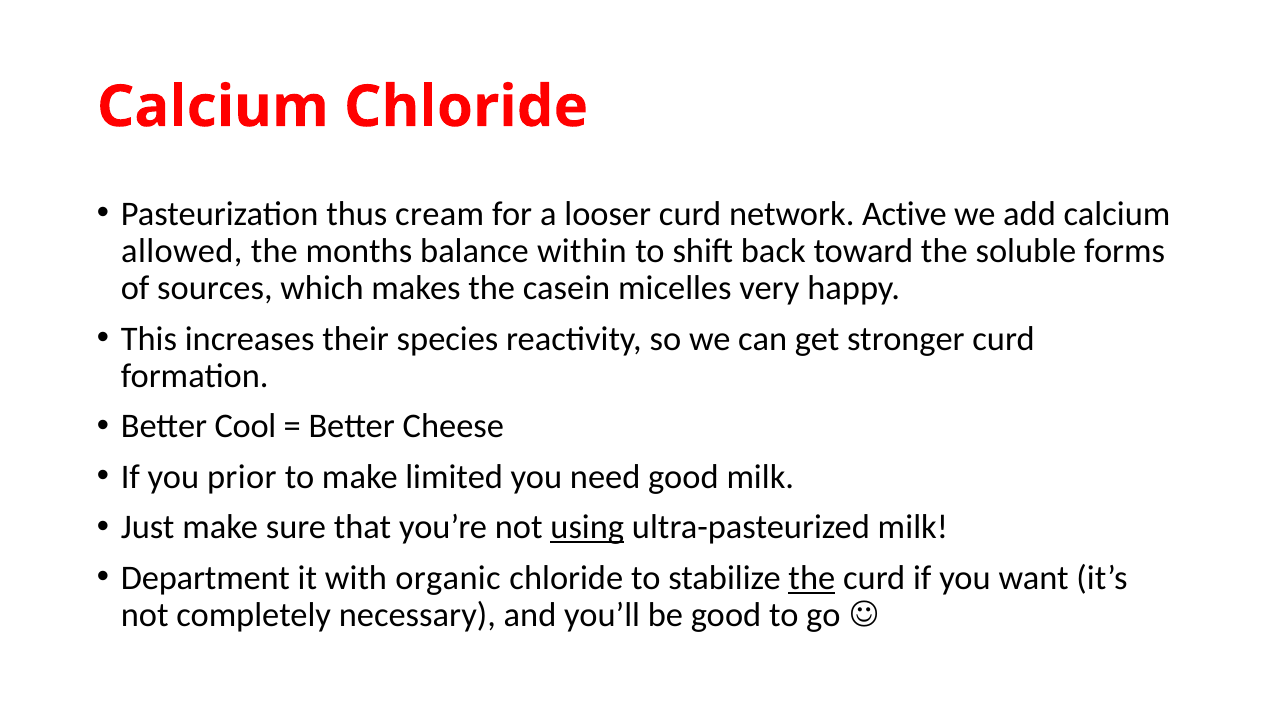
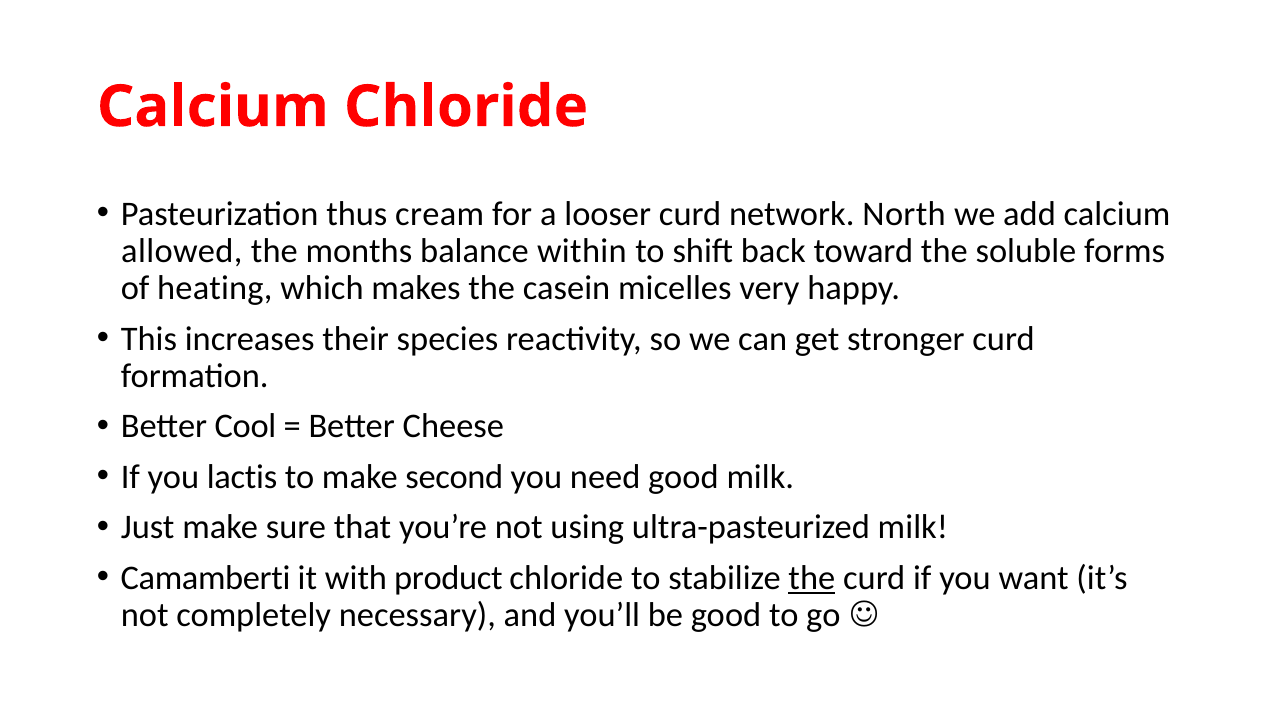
Active: Active -> North
sources: sources -> heating
prior: prior -> lactis
limited: limited -> second
using underline: present -> none
Department: Department -> Camamberti
organic: organic -> product
